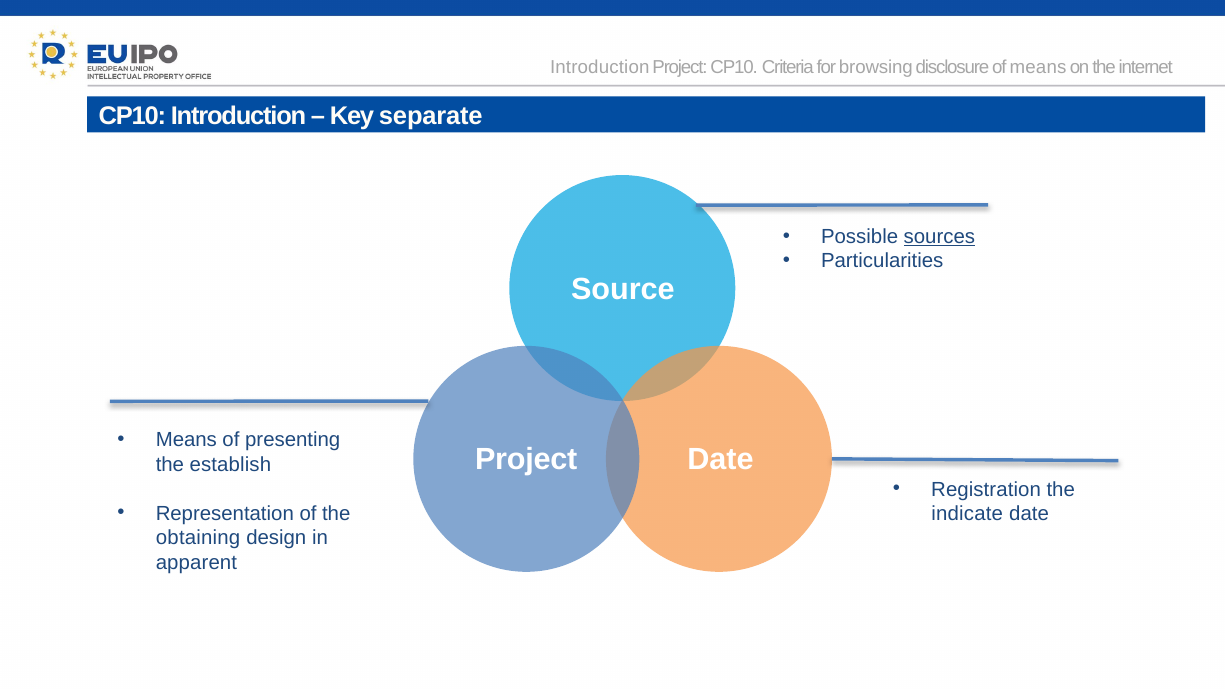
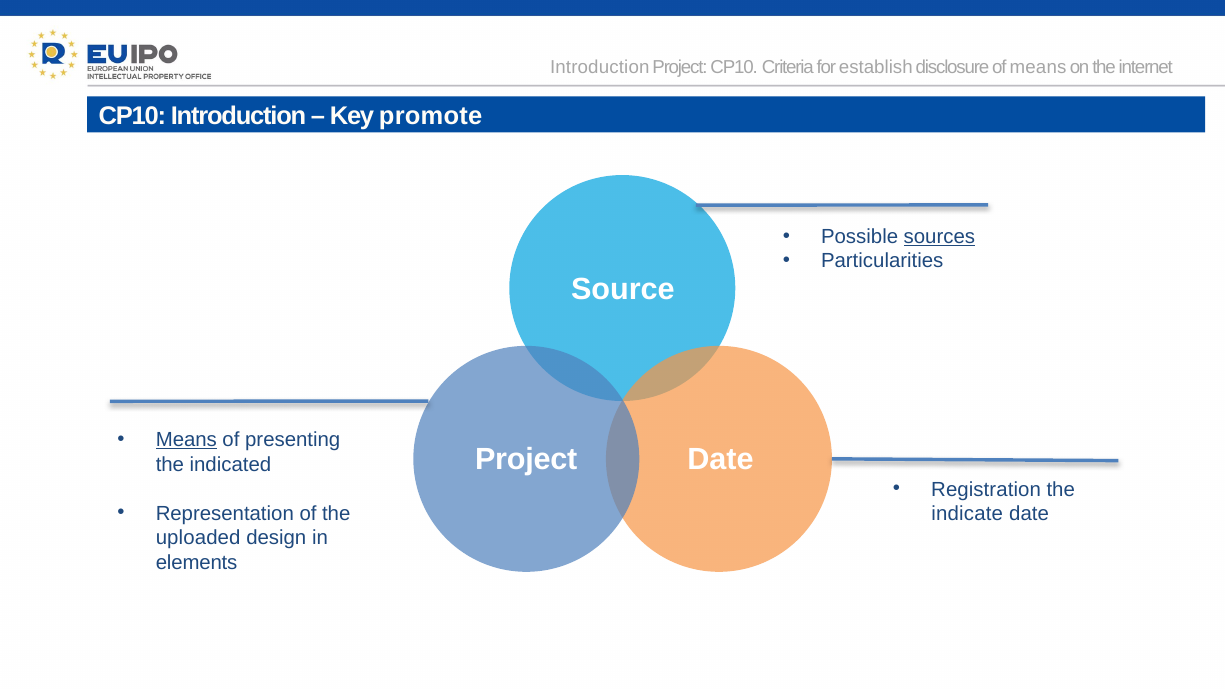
browsing: browsing -> establish
separate: separate -> promote
Means at (186, 440) underline: none -> present
establish: establish -> indicated
obtaining: obtaining -> uploaded
apparent: apparent -> elements
